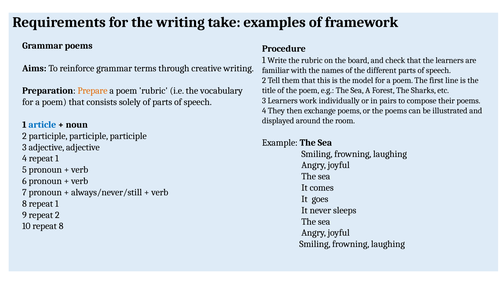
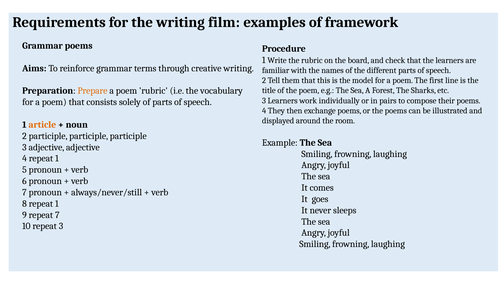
take: take -> film
article colour: blue -> orange
repeat 2: 2 -> 7
repeat 8: 8 -> 3
